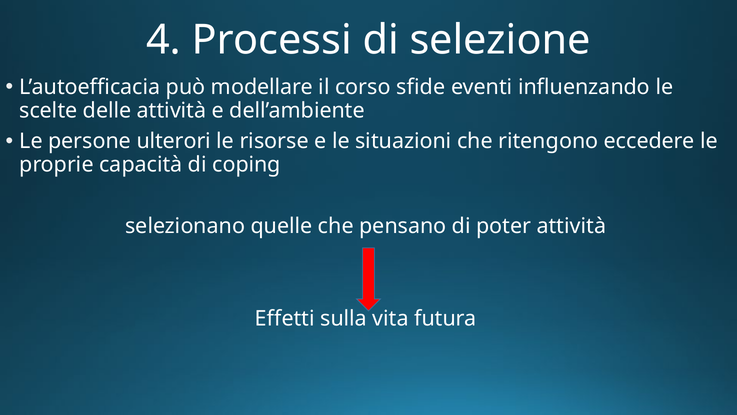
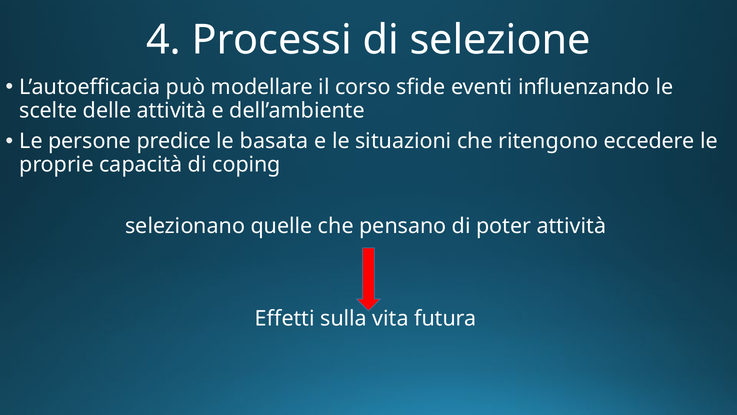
ulterori: ulterori -> predice
risorse: risorse -> basata
